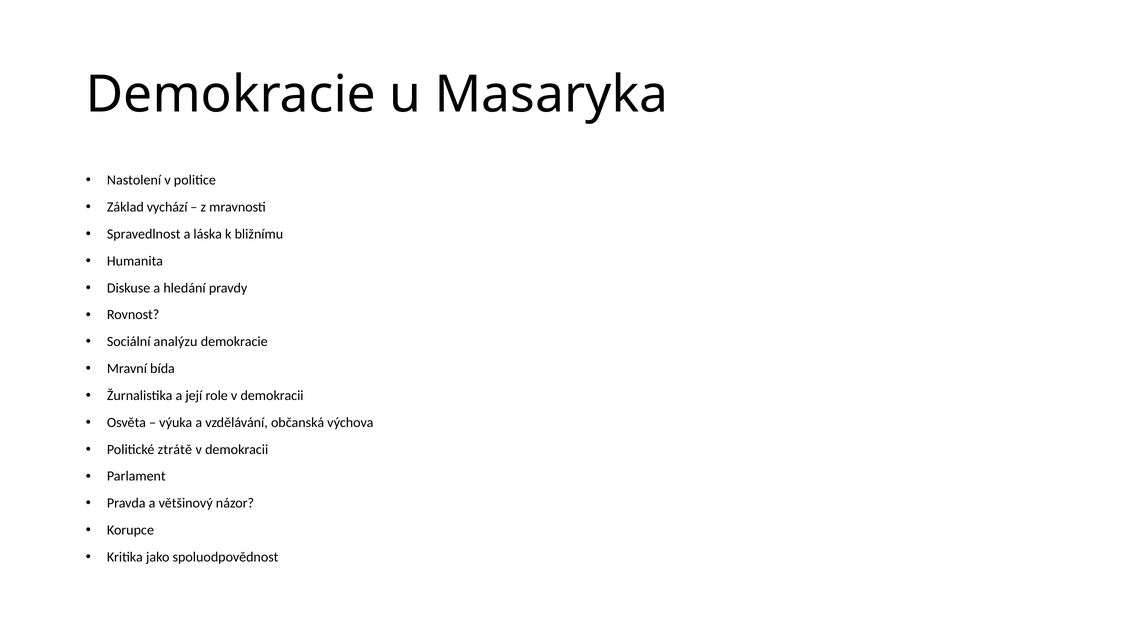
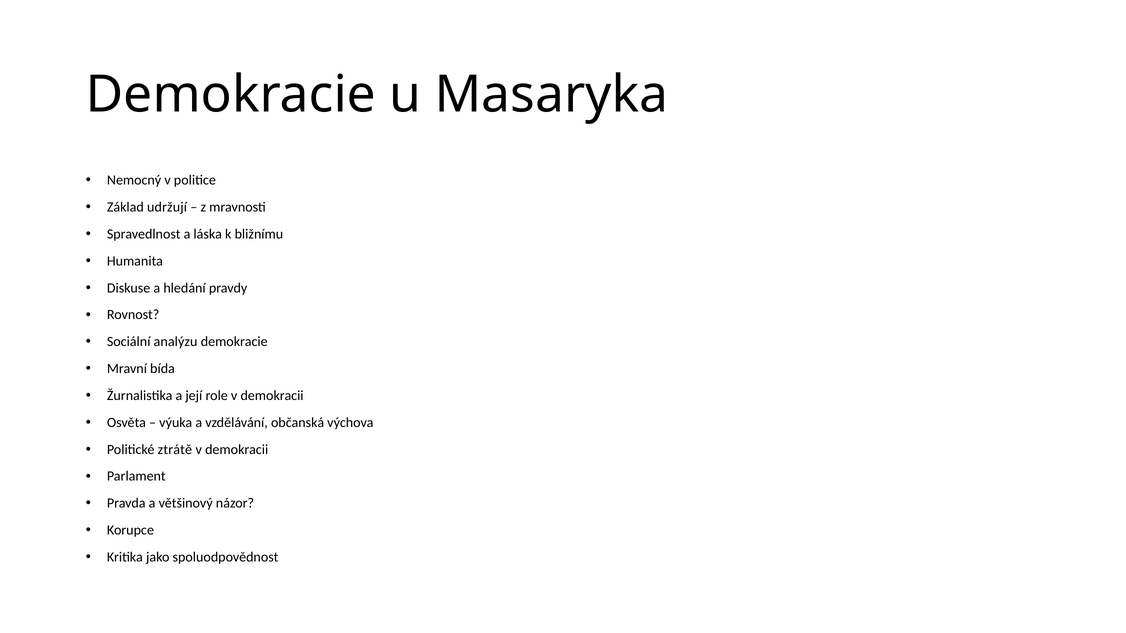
Nastolení: Nastolení -> Nemocný
vychází: vychází -> udržují
